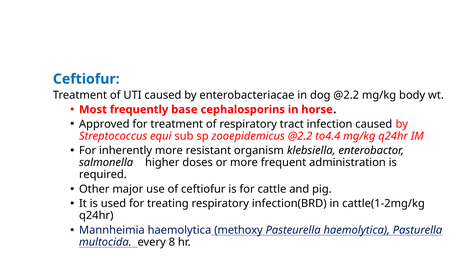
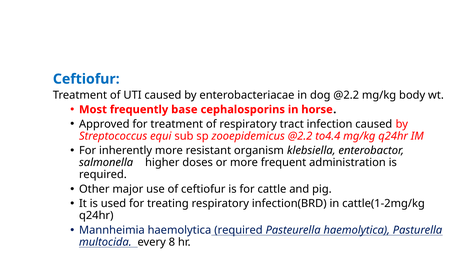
haemolytica methoxy: methoxy -> required
